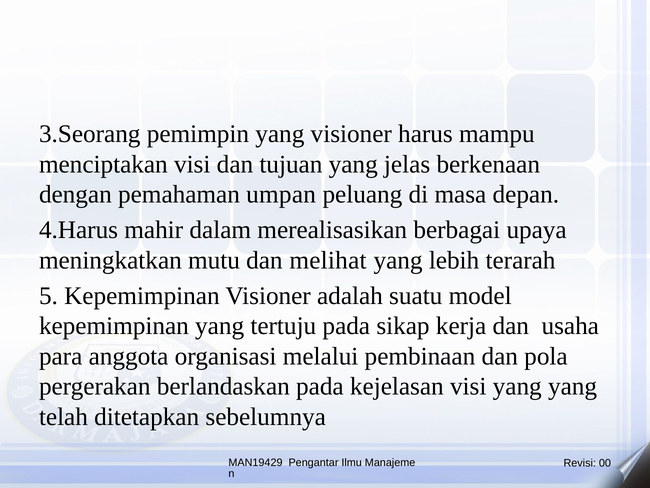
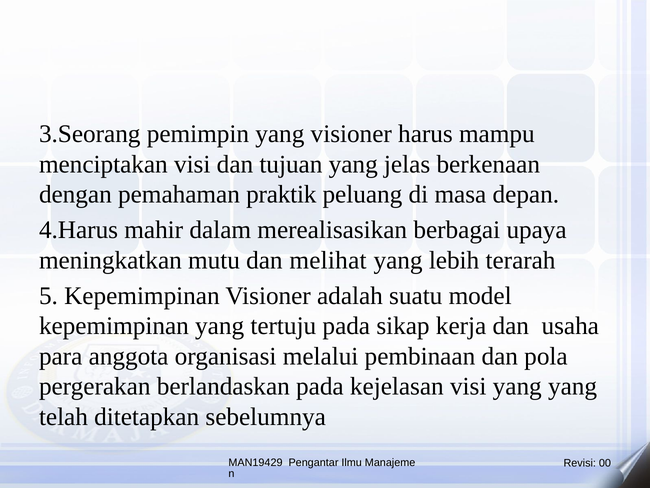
umpan: umpan -> praktik
